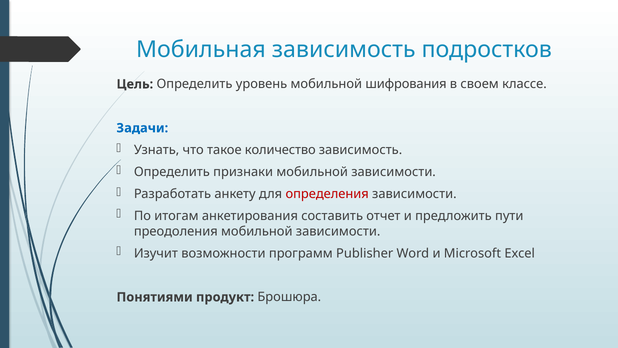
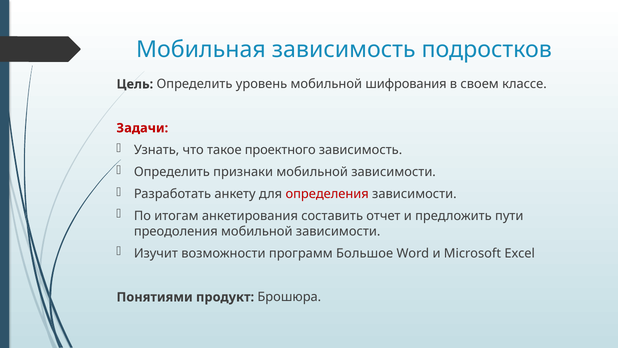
Задачи colour: blue -> red
количество: количество -> проектного
Publisher: Publisher -> Большое
